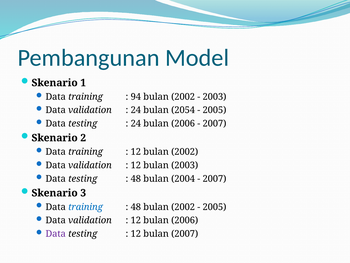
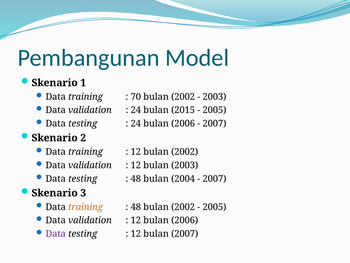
94: 94 -> 70
2054: 2054 -> 2015
training at (85, 207) colour: blue -> orange
